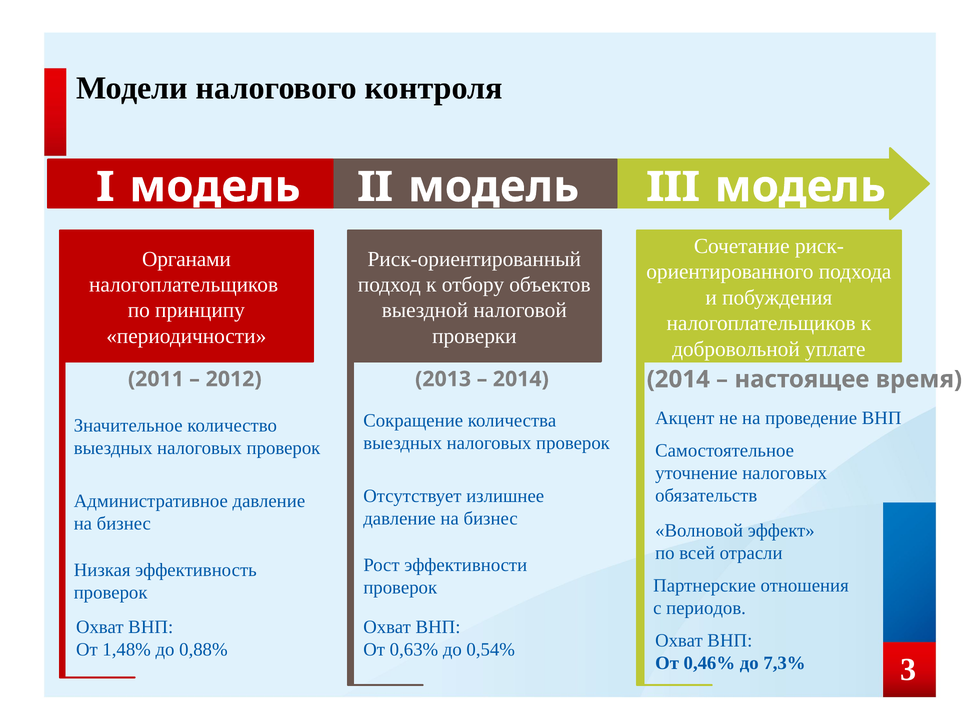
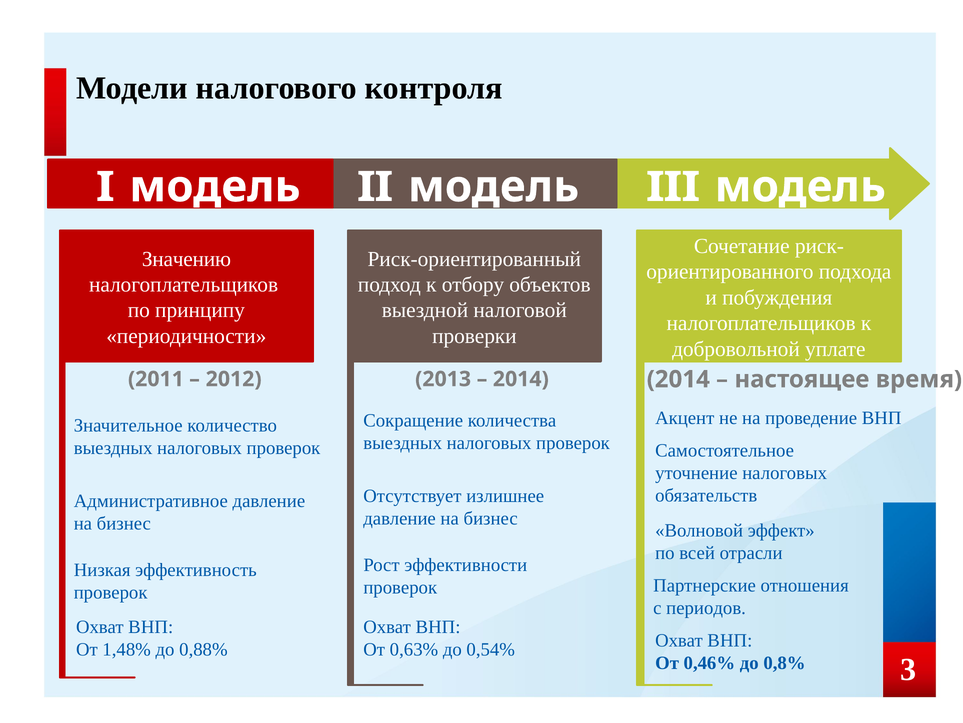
Органами: Органами -> Значению
7,3%: 7,3% -> 0,8%
